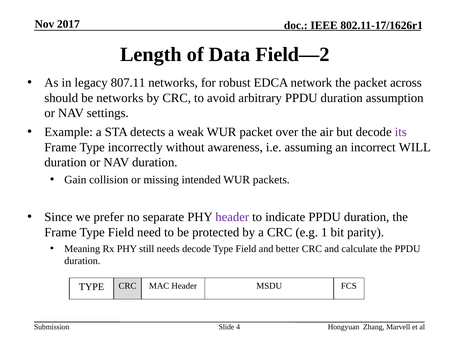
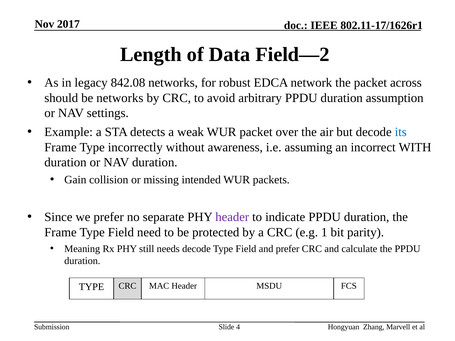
807.11: 807.11 -> 842.08
its colour: purple -> blue
WILL: WILL -> WITH
and better: better -> prefer
